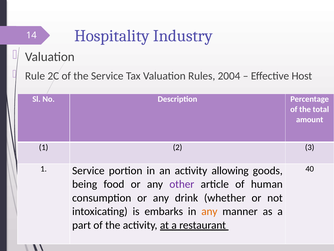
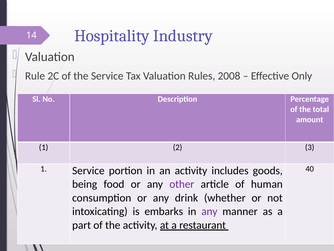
2004: 2004 -> 2008
Host: Host -> Only
allowing: allowing -> includes
any at (209, 211) colour: orange -> purple
